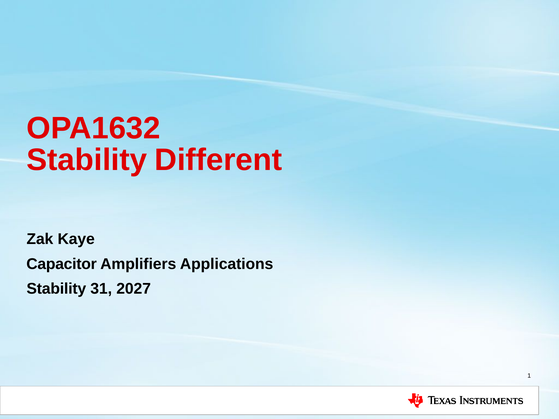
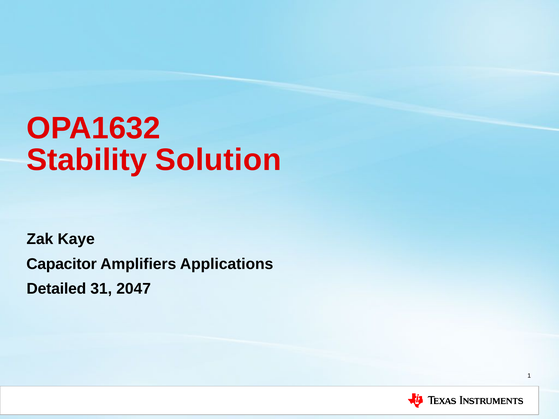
Different: Different -> Solution
Stability at (56, 289): Stability -> Detailed
2027: 2027 -> 2047
